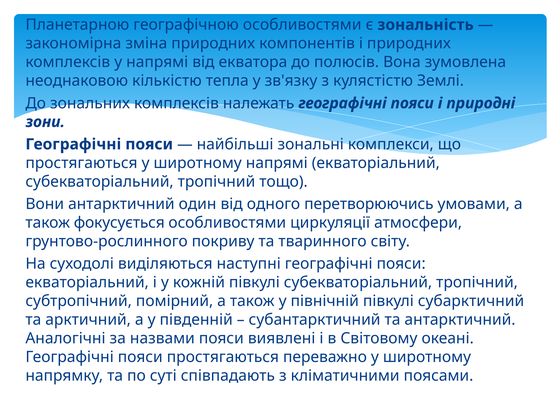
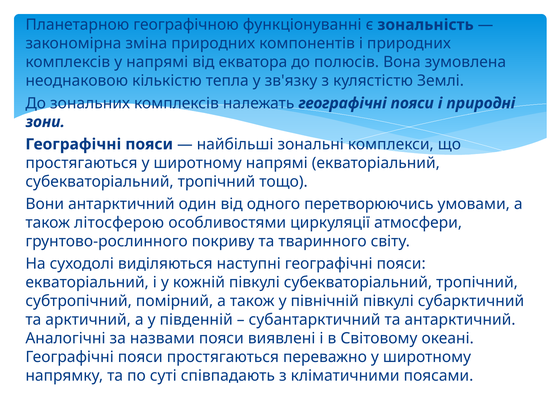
географічною особливостями: особливостями -> функціонуванні
фокусується: фокусується -> літосферою
